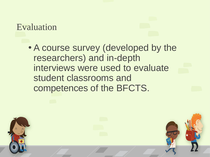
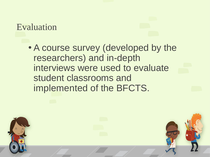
competences: competences -> implemented
